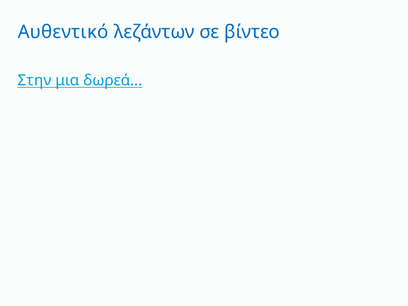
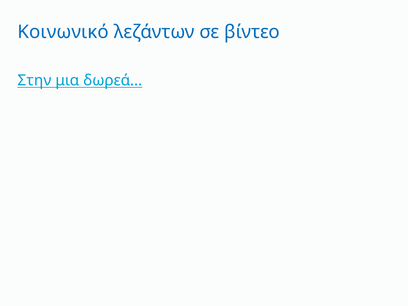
Αυθεντικό: Αυθεντικό -> Κοινωνικό
